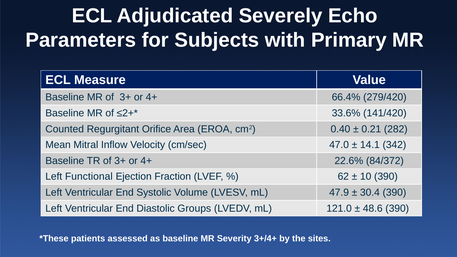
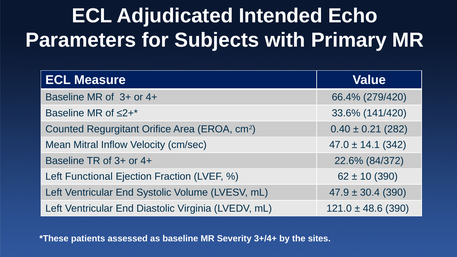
Severely: Severely -> Intended
Groups: Groups -> Virginia
